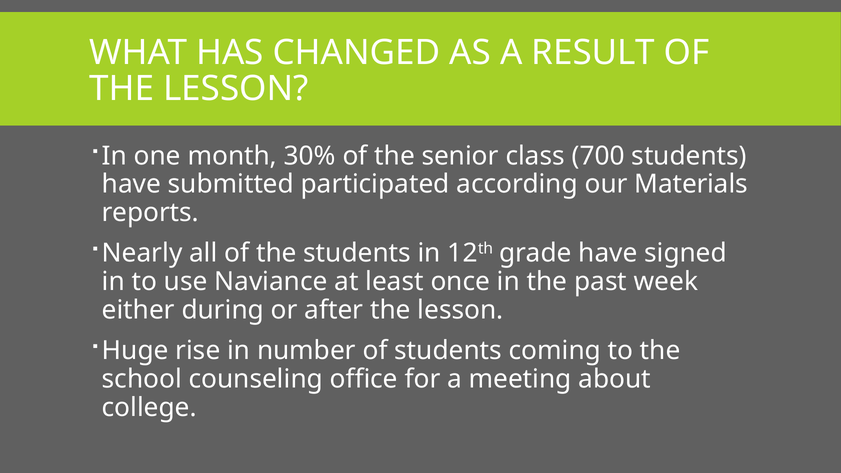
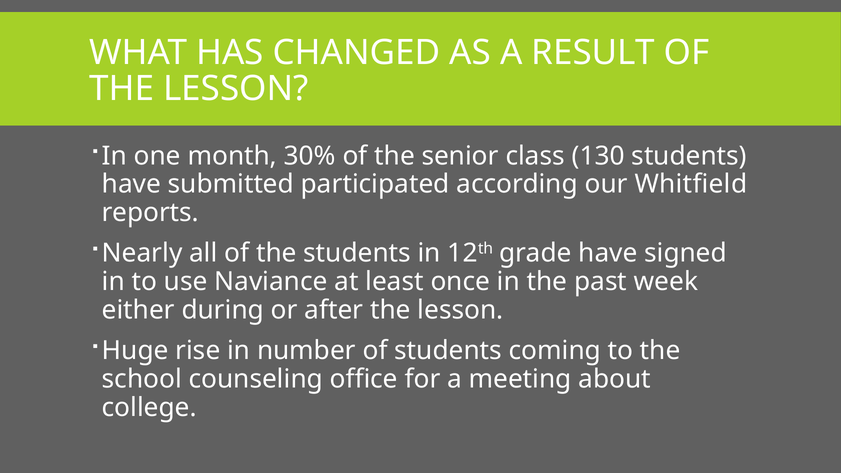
700: 700 -> 130
Materials: Materials -> Whitfield
